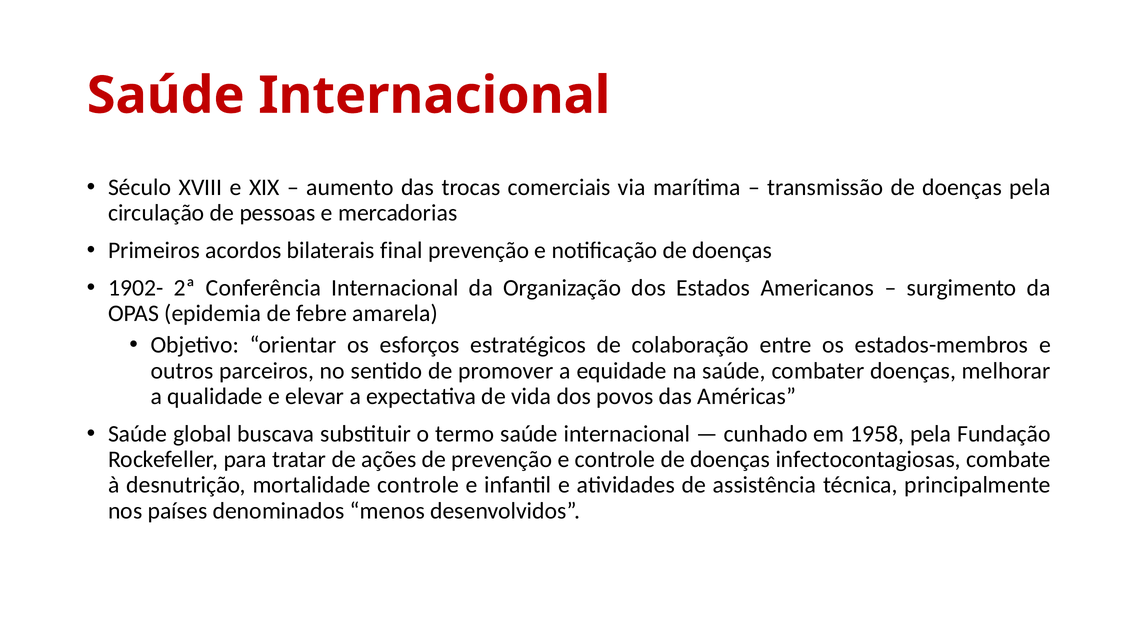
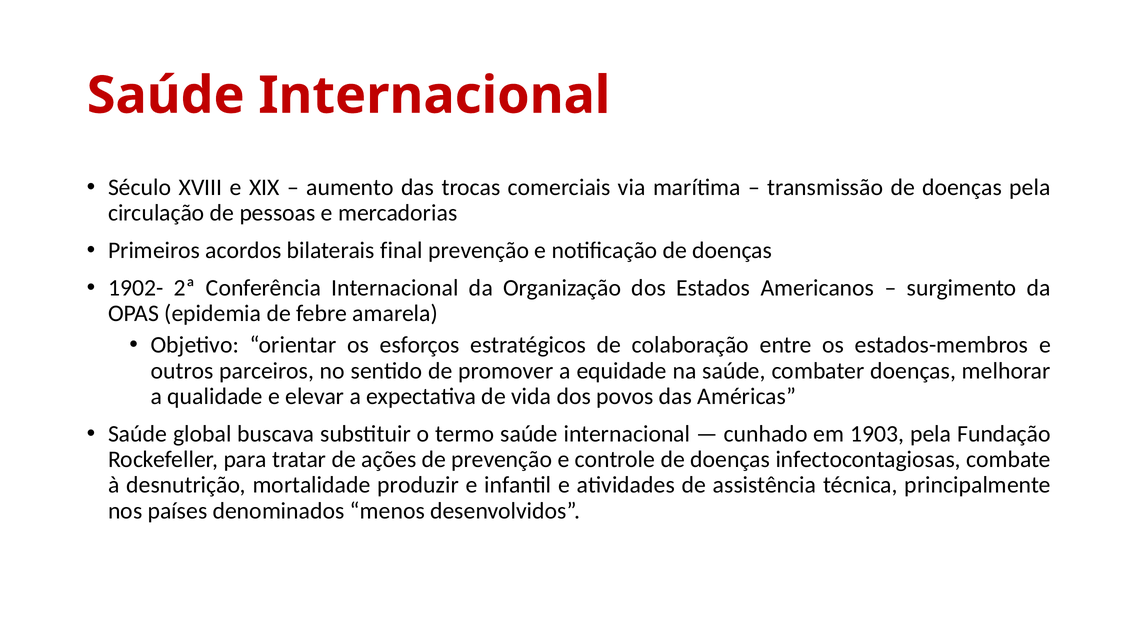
1958: 1958 -> 1903
mortalidade controle: controle -> produzir
